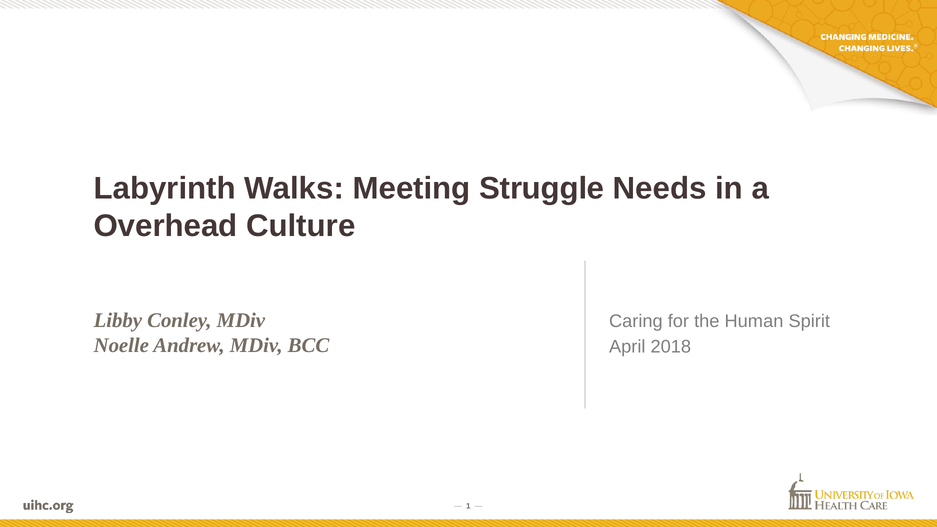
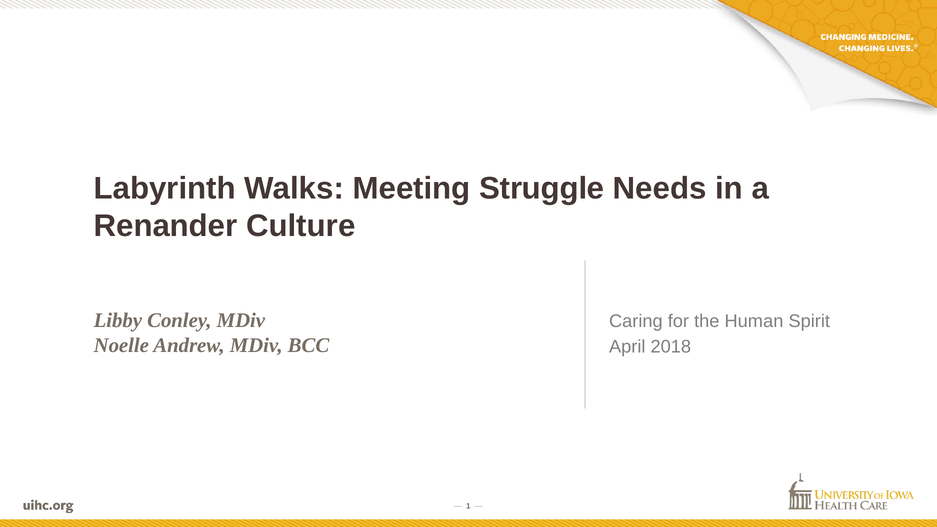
Overhead: Overhead -> Renander
